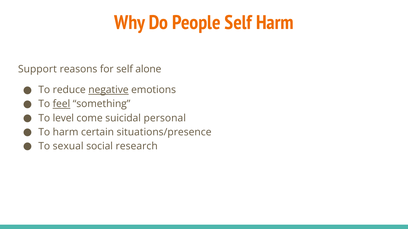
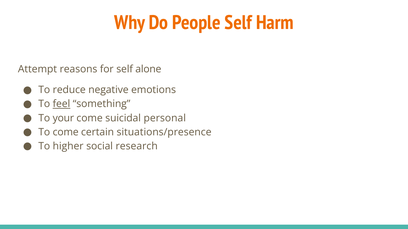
Support: Support -> Attempt
negative underline: present -> none
level: level -> your
To harm: harm -> come
sexual: sexual -> higher
